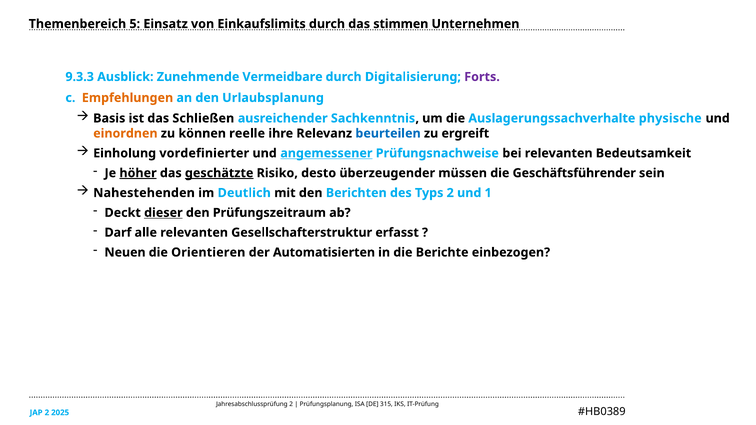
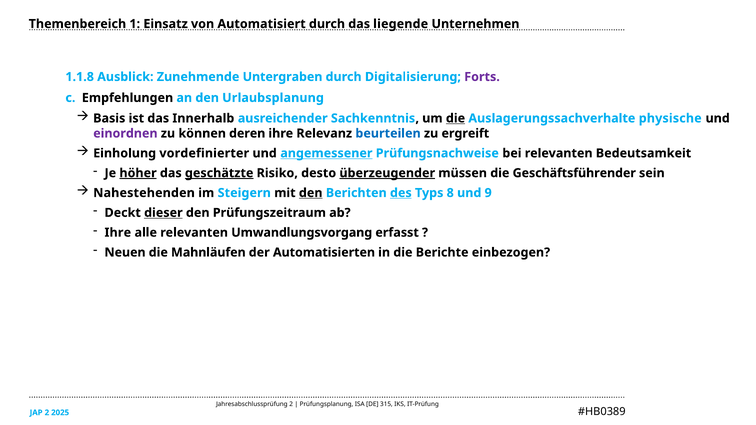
5: 5 -> 1
Einkaufslimits: Einkaufslimits -> Automatisiert
stimmen: stimmen -> liegende
9.3.3: 9.3.3 -> 1.1.8
Vermeidbare: Vermeidbare -> Untergraben
Empfehlungen colour: orange -> black
Schließen: Schließen -> Innerhalb
die at (455, 118) underline: none -> present
einordnen colour: orange -> purple
reelle: reelle -> deren
überzeugender underline: none -> present
Deutlich: Deutlich -> Steigern
den at (311, 193) underline: none -> present
des underline: none -> present
Typs 2: 2 -> 8
1: 1 -> 9
Darf at (118, 233): Darf -> Ihre
Gesellschafterstruktur: Gesellschafterstruktur -> Umwandlungsvorgang
Orientieren: Orientieren -> Mahnläufen
